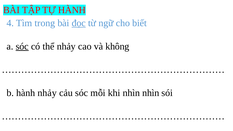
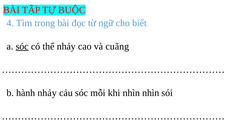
TỰ HÀNH: HÀNH -> BUỘC
đọc underline: present -> none
không: không -> cuãng
